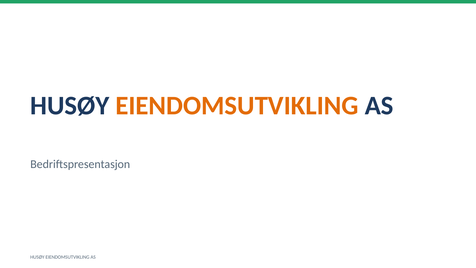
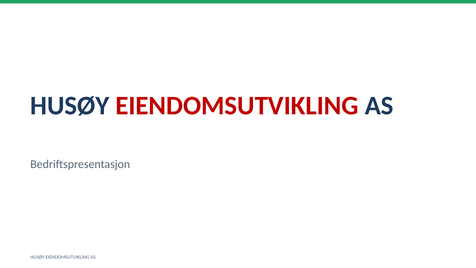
EIENDOMSUTVIKLING at (237, 106) colour: orange -> red
